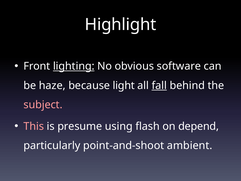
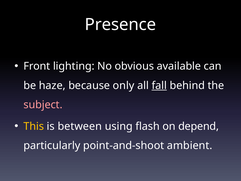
Highlight: Highlight -> Presence
lighting underline: present -> none
software: software -> available
light: light -> only
This colour: pink -> yellow
presume: presume -> between
